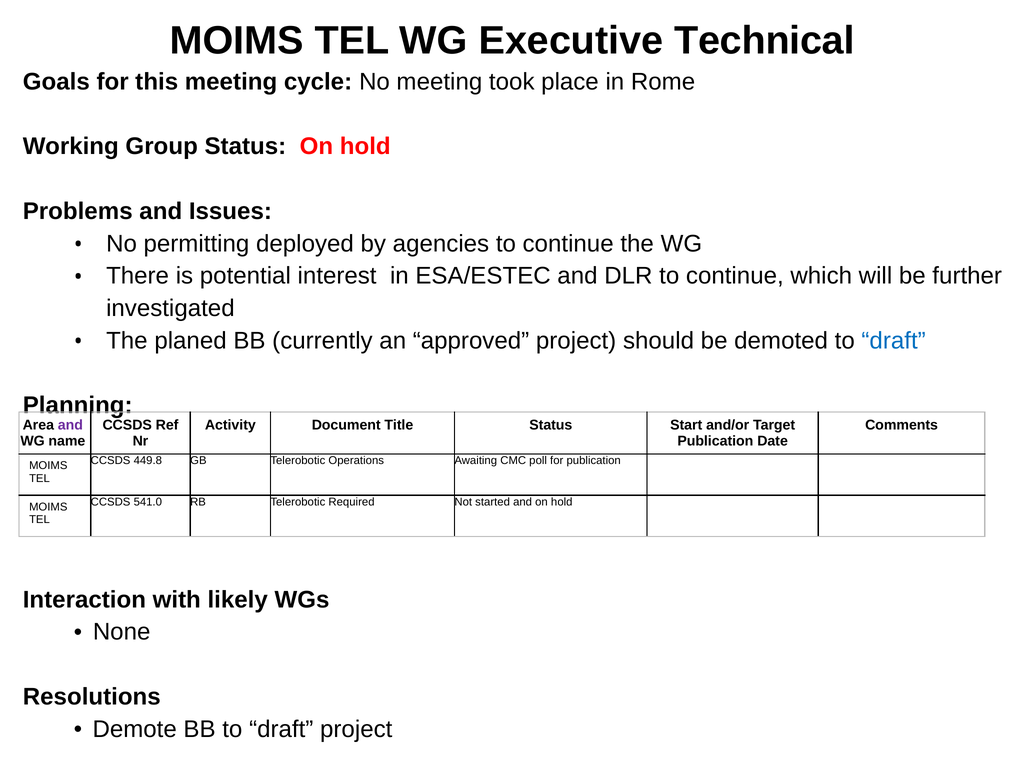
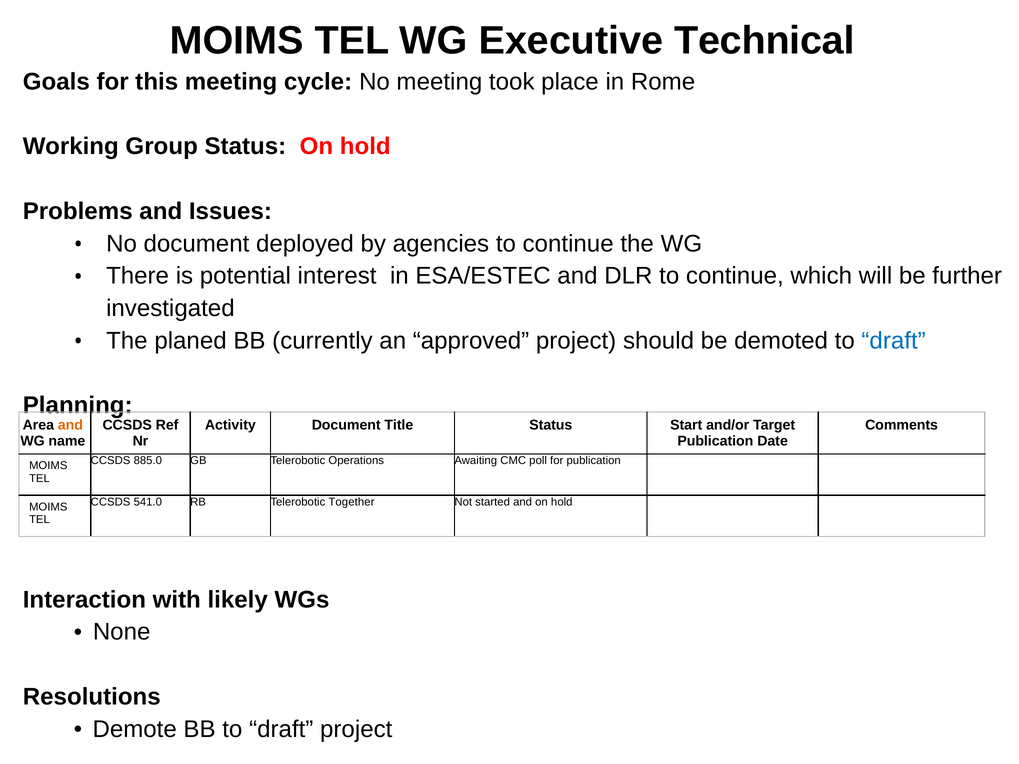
No permitting: permitting -> document
and at (70, 425) colour: purple -> orange
449.8: 449.8 -> 885.0
Required: Required -> Together
